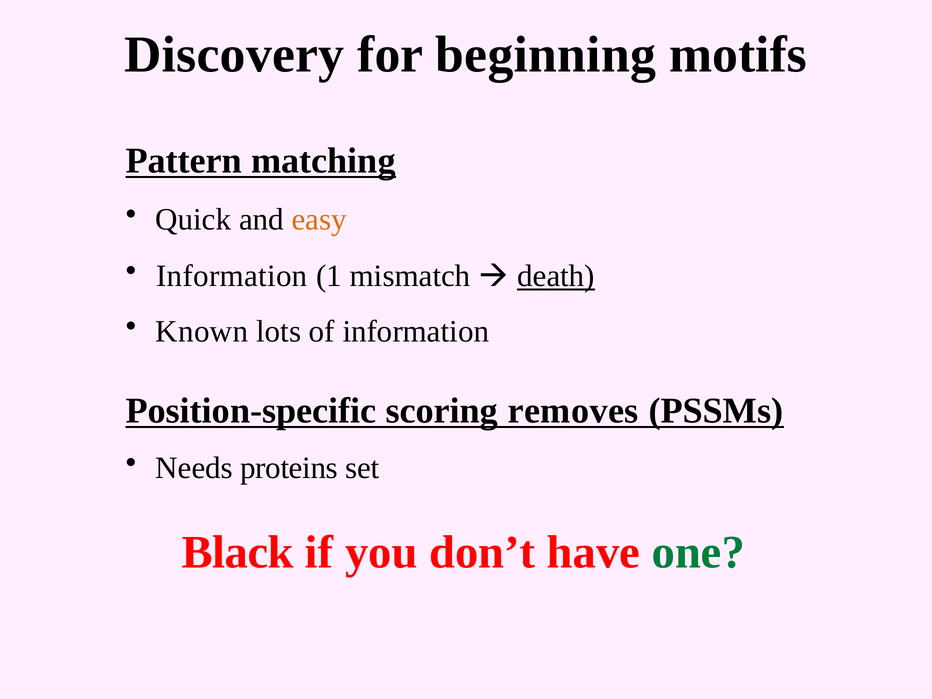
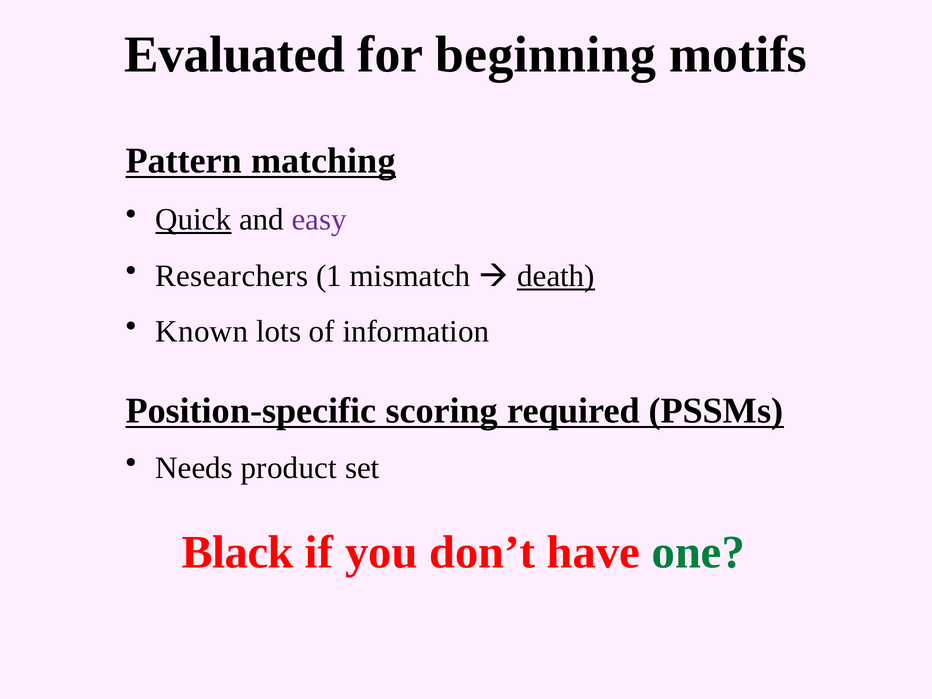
Discovery: Discovery -> Evaluated
Quick underline: none -> present
easy colour: orange -> purple
Information at (232, 276): Information -> Researchers
removes: removes -> required
proteins: proteins -> product
